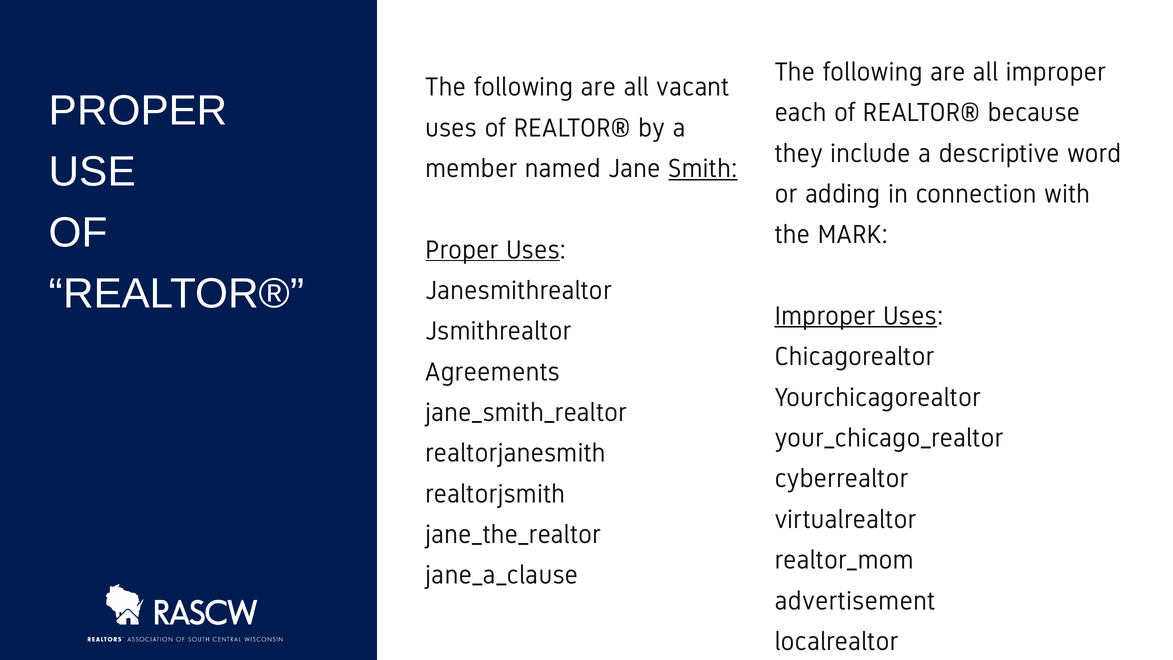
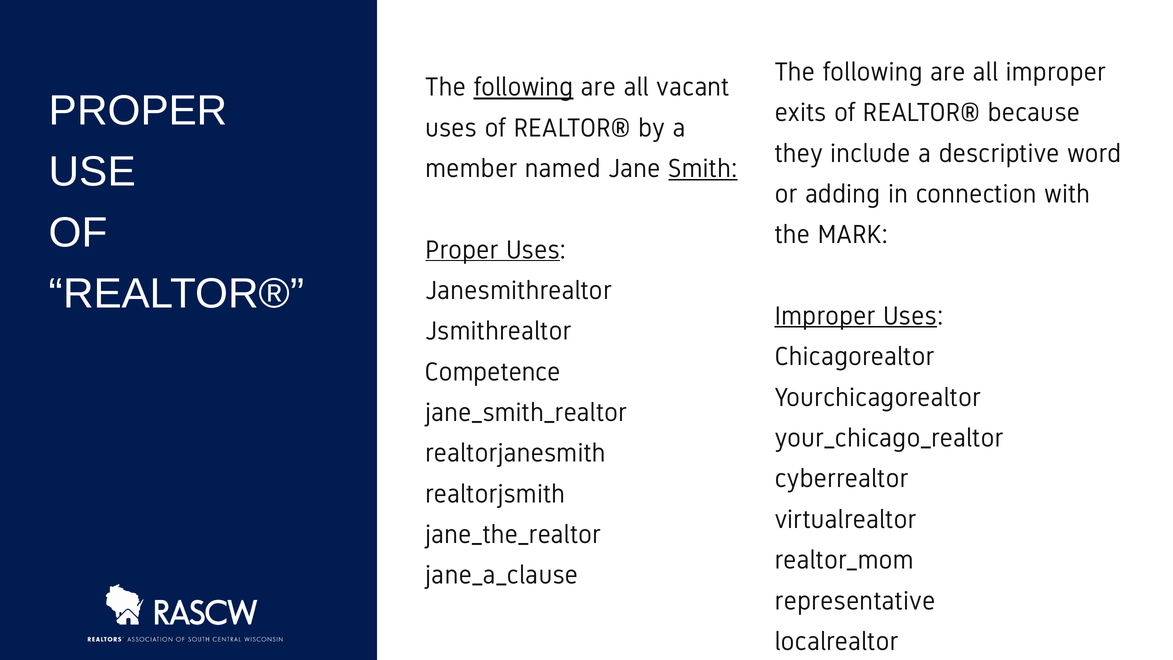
following at (524, 87) underline: none -> present
each: each -> exits
Agreements: Agreements -> Competence
advertisement: advertisement -> representative
